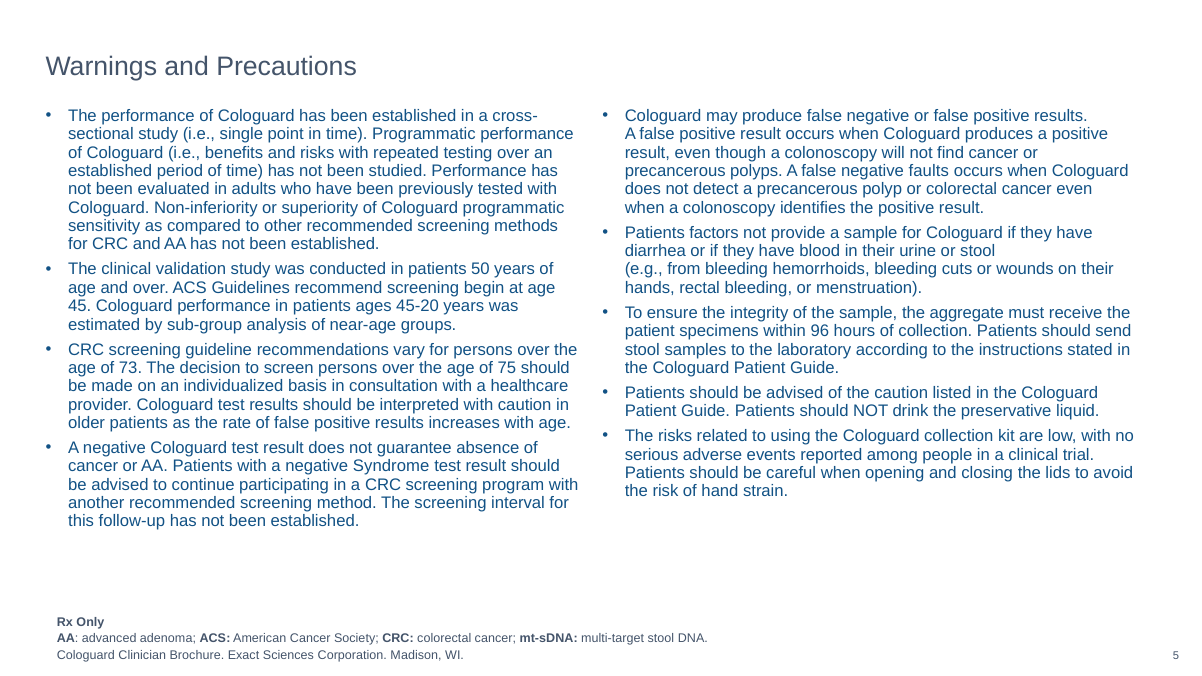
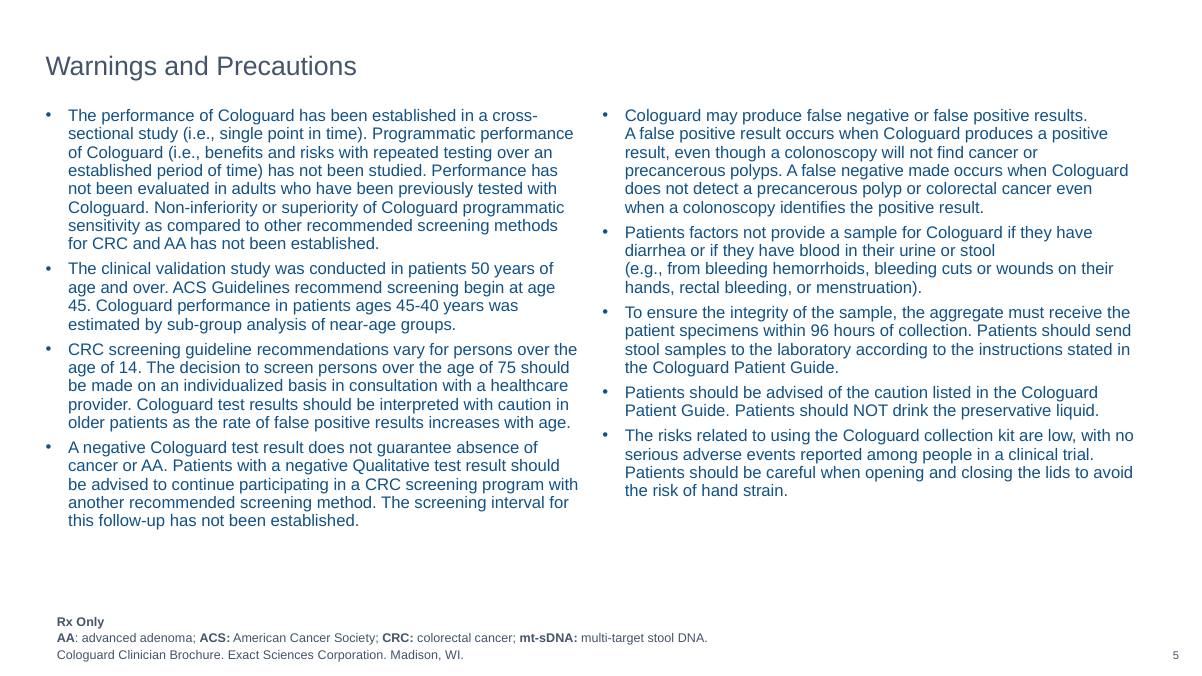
negative faults: faults -> made
45-20: 45-20 -> 45-40
73: 73 -> 14
Syndrome: Syndrome -> Qualitative
